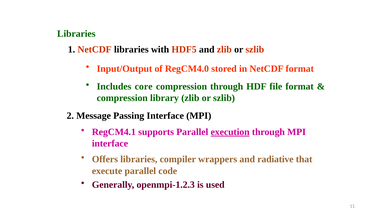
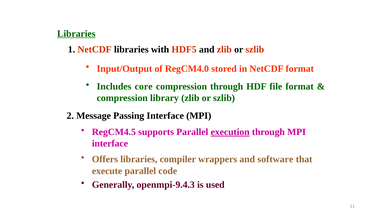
Libraries at (76, 34) underline: none -> present
RegCM4.1: RegCM4.1 -> RegCM4.5
radiative: radiative -> software
openmpi-1.2.3: openmpi-1.2.3 -> openmpi-9.4.3
